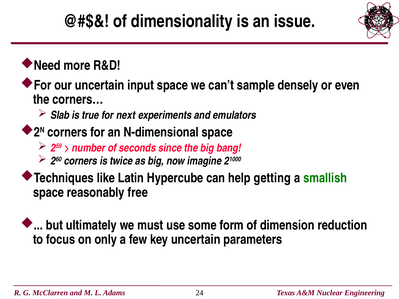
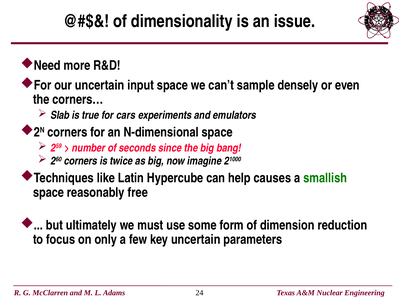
next: next -> cars
getting: getting -> causes
